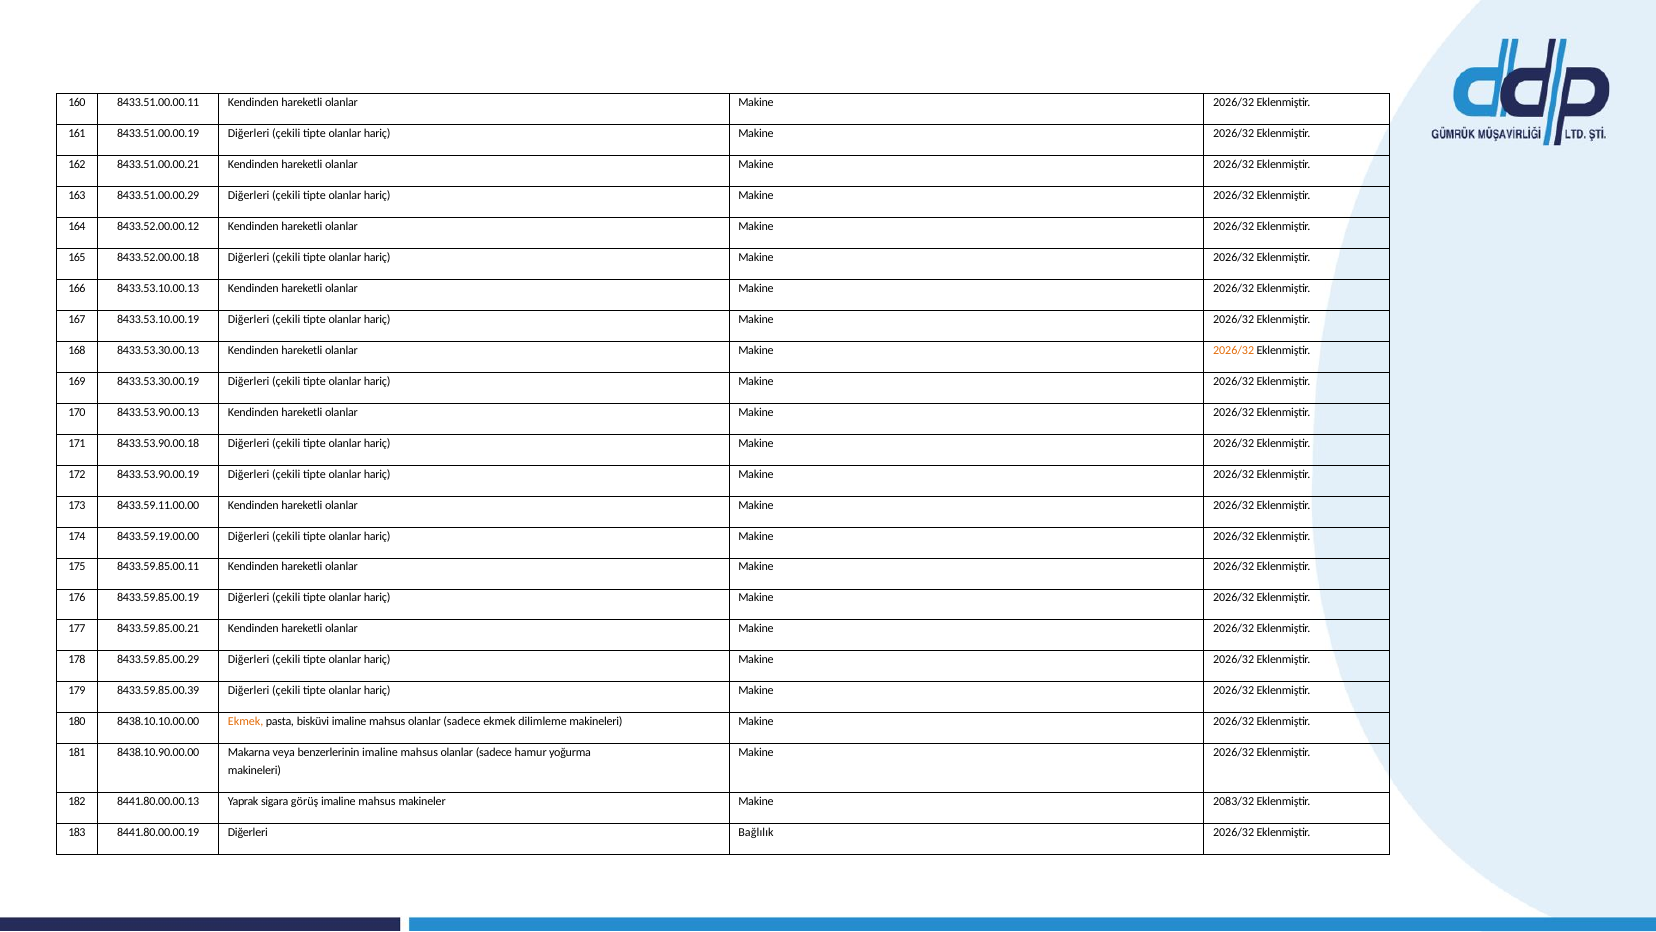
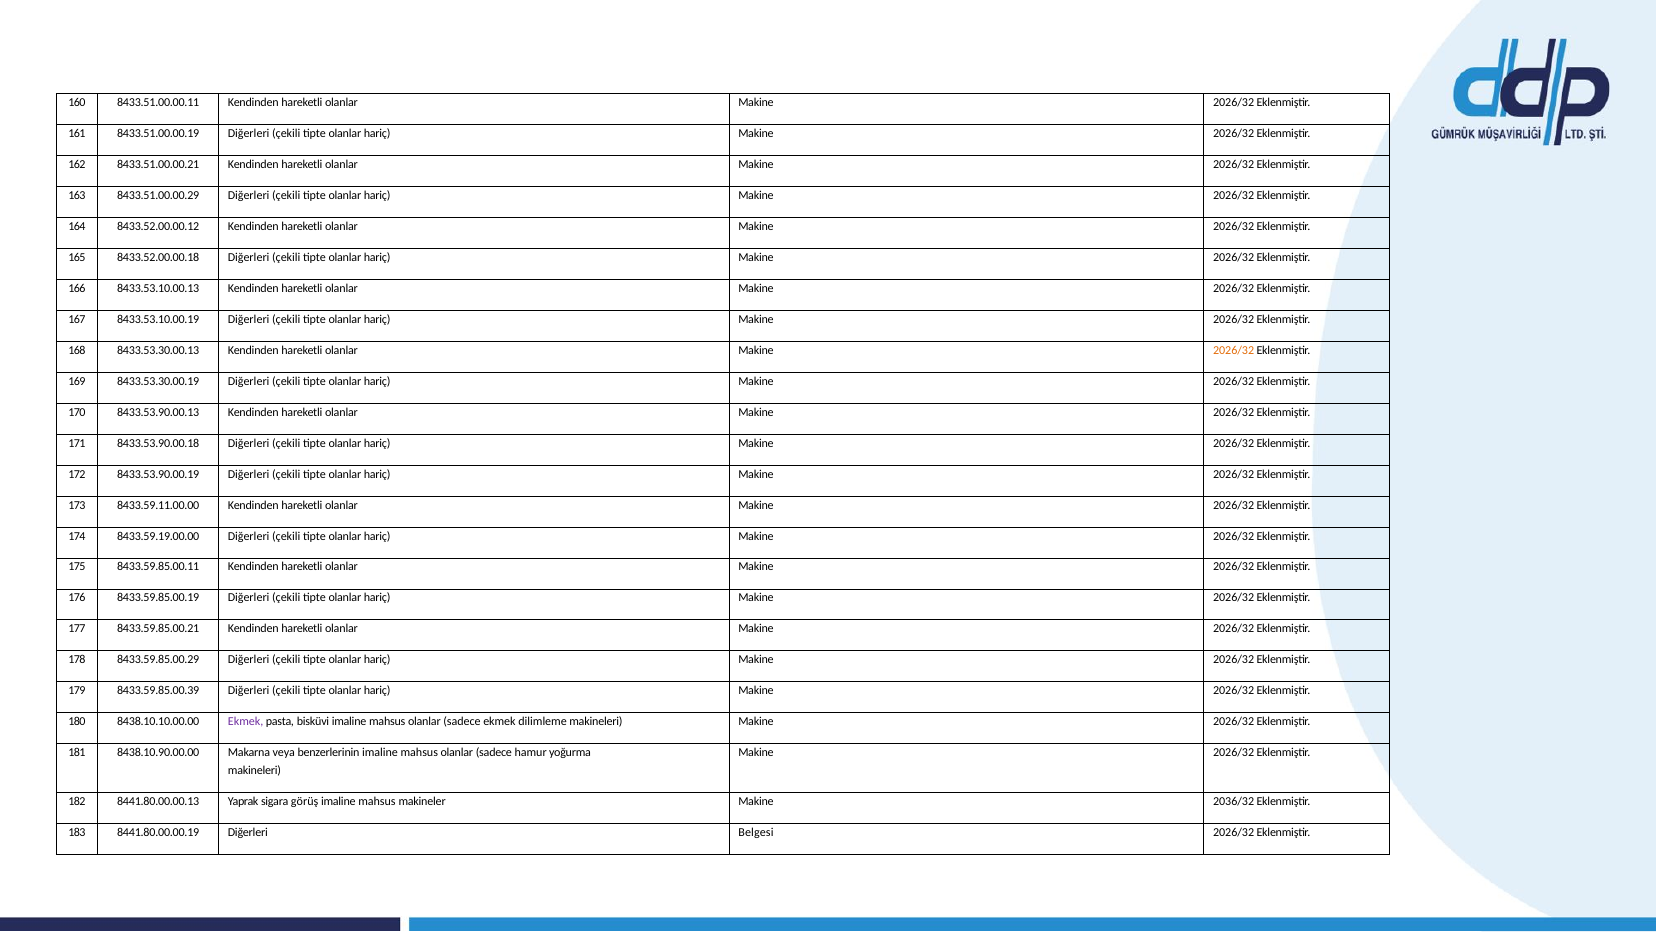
Ekmek at (246, 721) colour: orange -> purple
2083/32: 2083/32 -> 2036/32
Bağlılık: Bağlılık -> Belgesi
